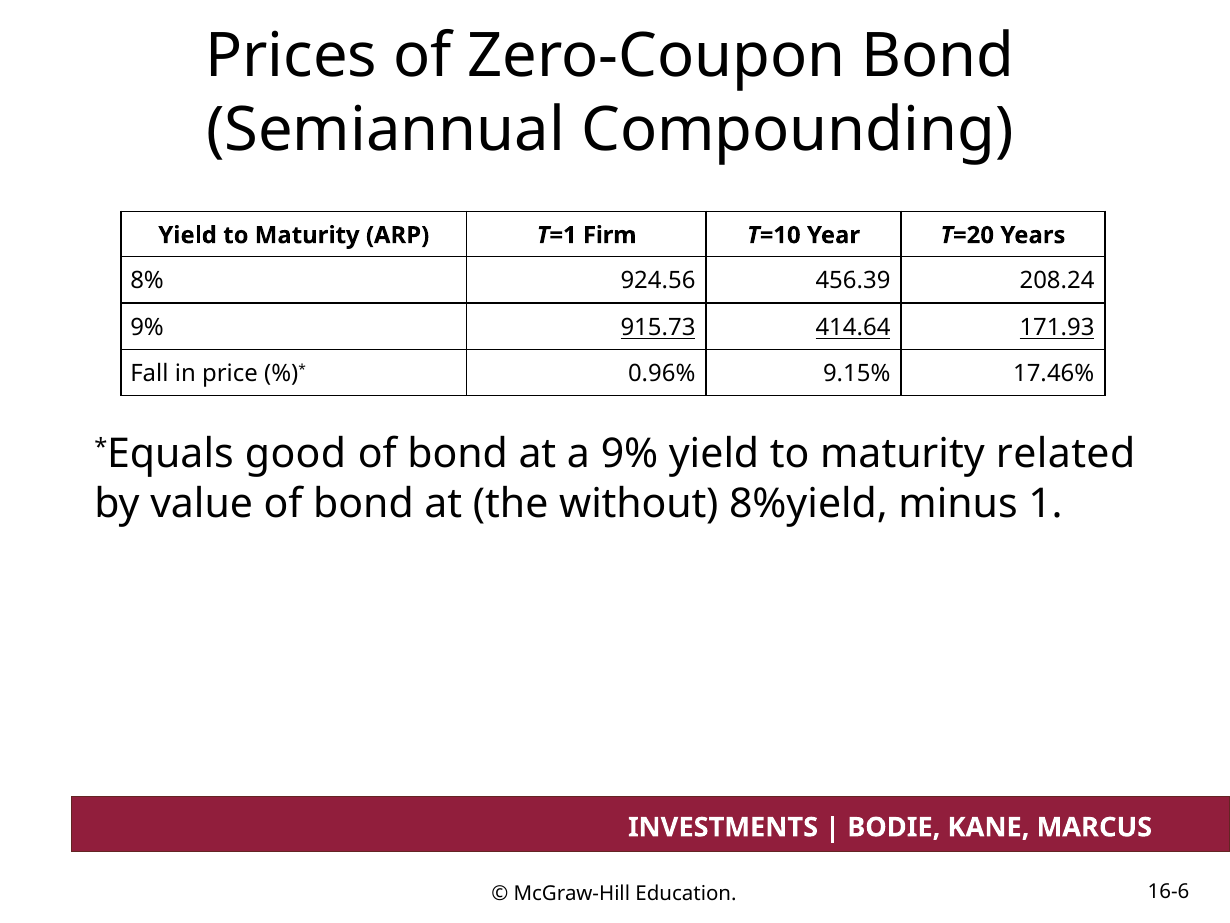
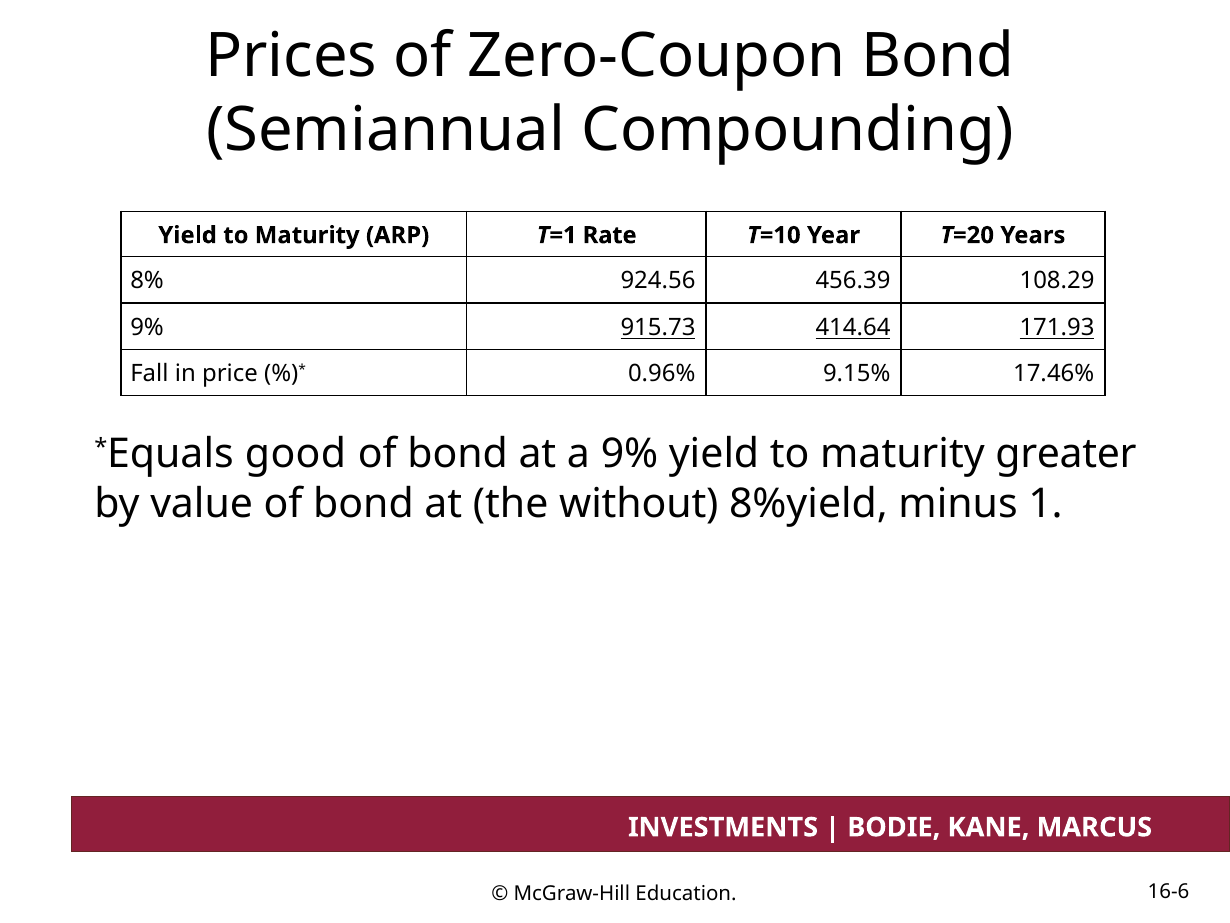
Firm: Firm -> Rate
208.24: 208.24 -> 108.29
related: related -> greater
